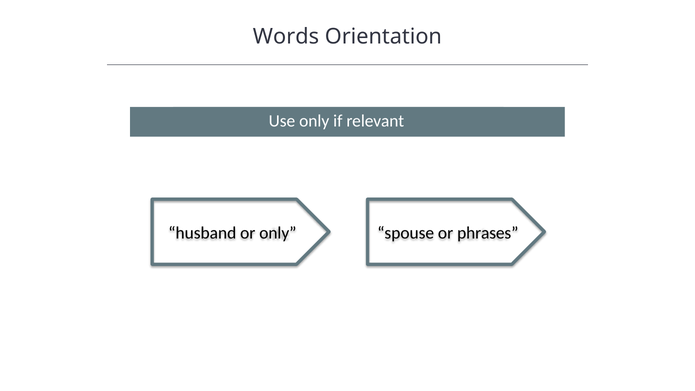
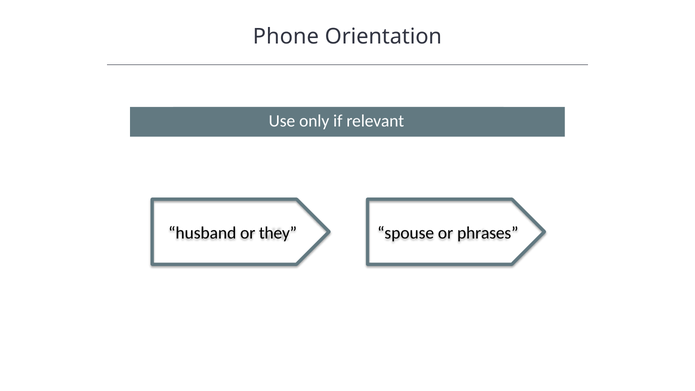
Words: Words -> Phone
or only: only -> they
